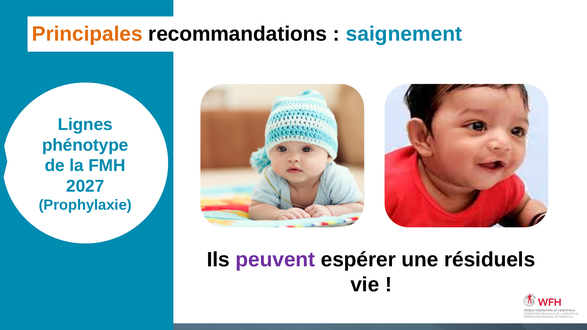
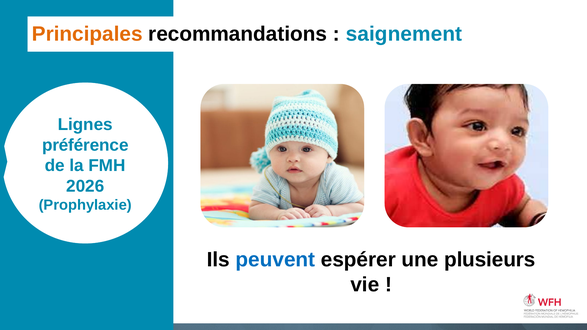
phénotype: phénotype -> préférence
2027: 2027 -> 2026
peuvent colour: purple -> blue
résiduels: résiduels -> plusieurs
